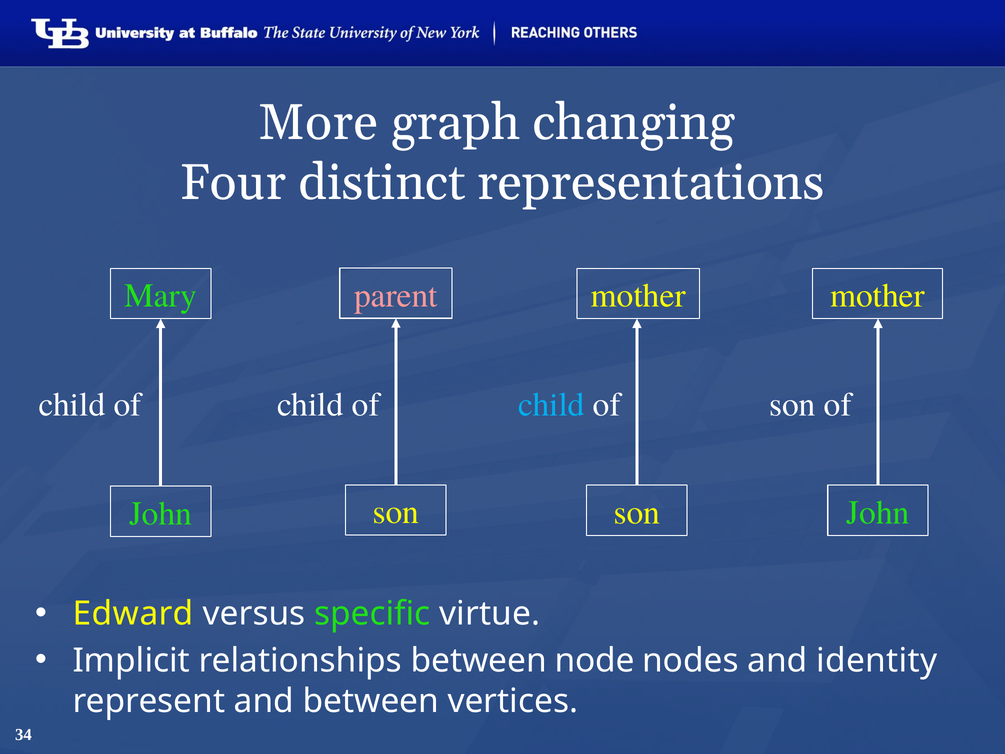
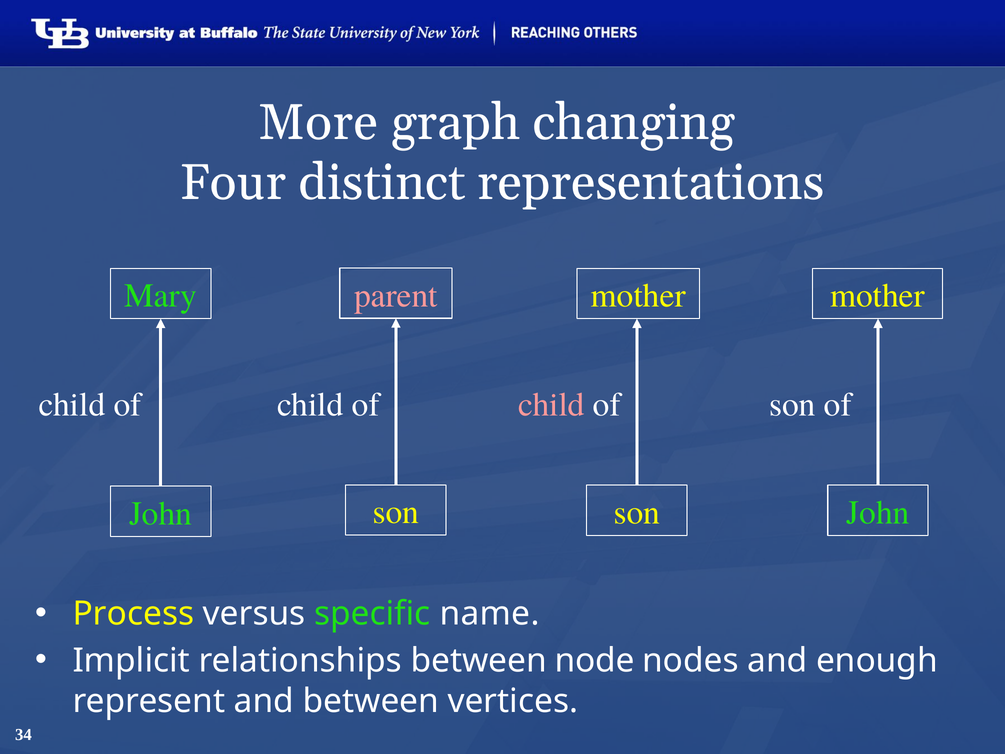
child at (551, 404) colour: light blue -> pink
Edward: Edward -> Process
virtue: virtue -> name
identity: identity -> enough
